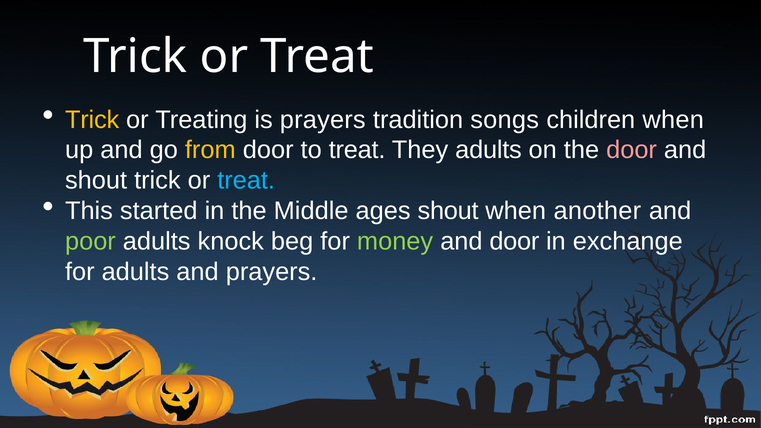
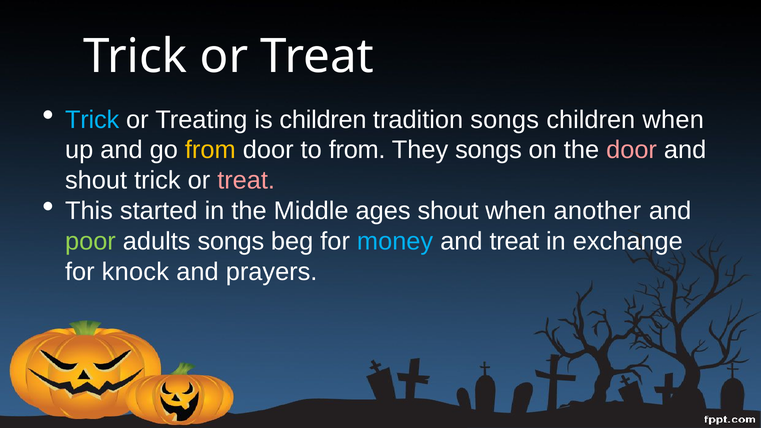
Trick at (92, 120) colour: yellow -> light blue
is prayers: prayers -> children
to treat: treat -> from
They adults: adults -> songs
treat at (246, 181) colour: light blue -> pink
adults knock: knock -> songs
money colour: light green -> light blue
and door: door -> treat
for adults: adults -> knock
